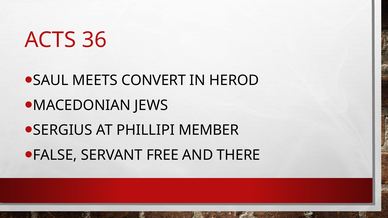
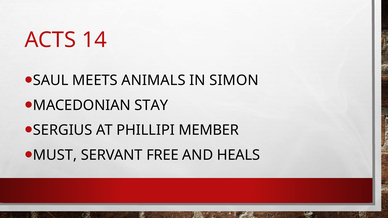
36: 36 -> 14
CONVERT: CONVERT -> ANIMALS
HEROD: HEROD -> SIMON
JEWS: JEWS -> STAY
FALSE: FALSE -> MUST
THERE: THERE -> HEALS
